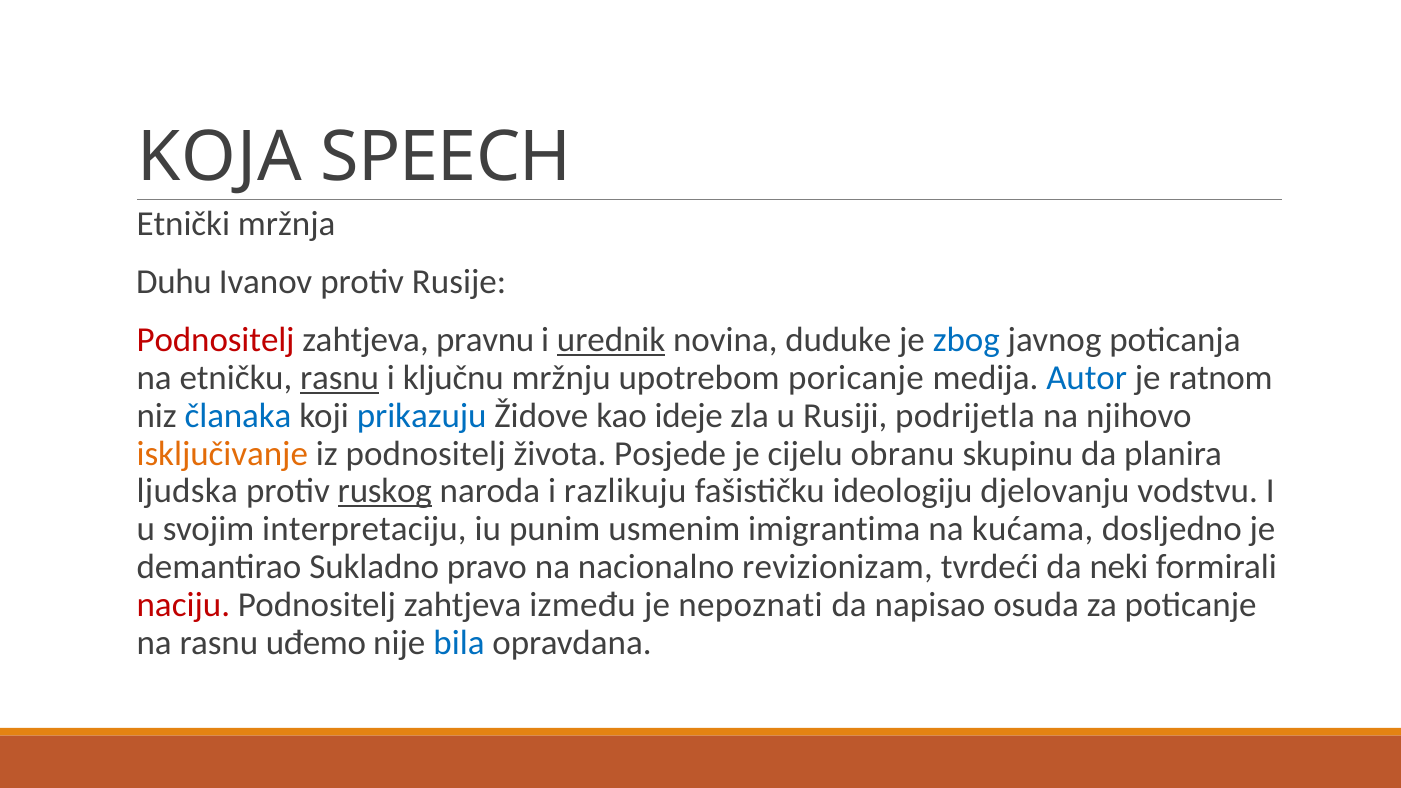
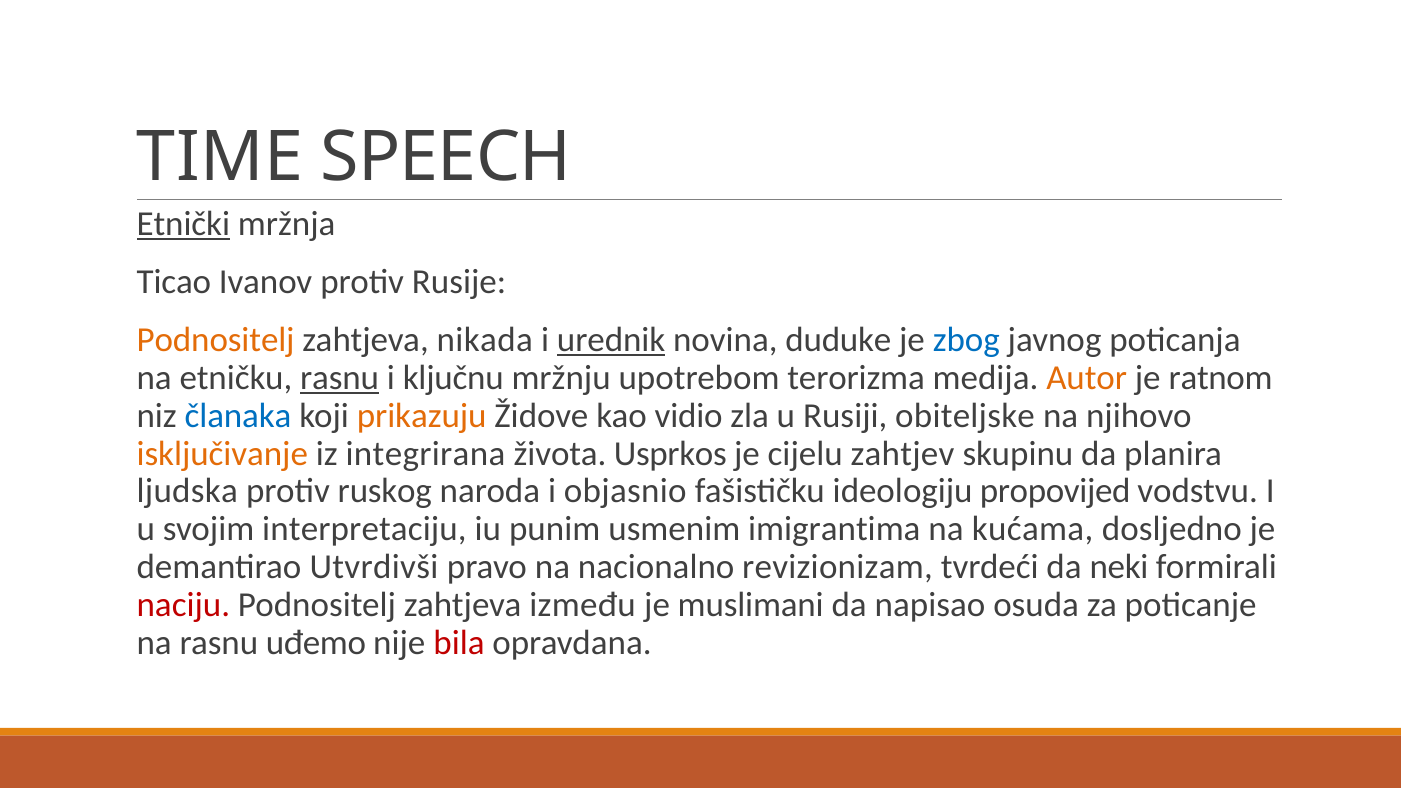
KOJA: KOJA -> TIME
Etnički underline: none -> present
Duhu: Duhu -> Ticao
Podnositelj at (216, 340) colour: red -> orange
pravnu: pravnu -> nikada
poricanje: poricanje -> terorizma
Autor colour: blue -> orange
prikazuju colour: blue -> orange
ideje: ideje -> vidio
podrijetla: podrijetla -> obiteljske
iz podnositelj: podnositelj -> integrirana
Posjede: Posjede -> Usprkos
obranu: obranu -> zahtjev
ruskog underline: present -> none
razlikuju: razlikuju -> objasnio
djelovanju: djelovanju -> propovijed
Sukladno: Sukladno -> Utvrdivši
nepoznati: nepoznati -> muslimani
bila colour: blue -> red
